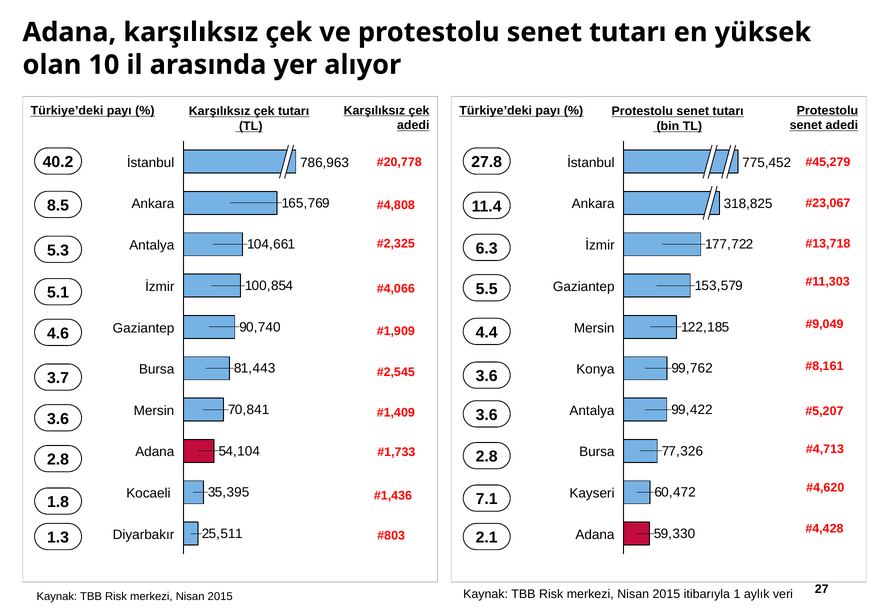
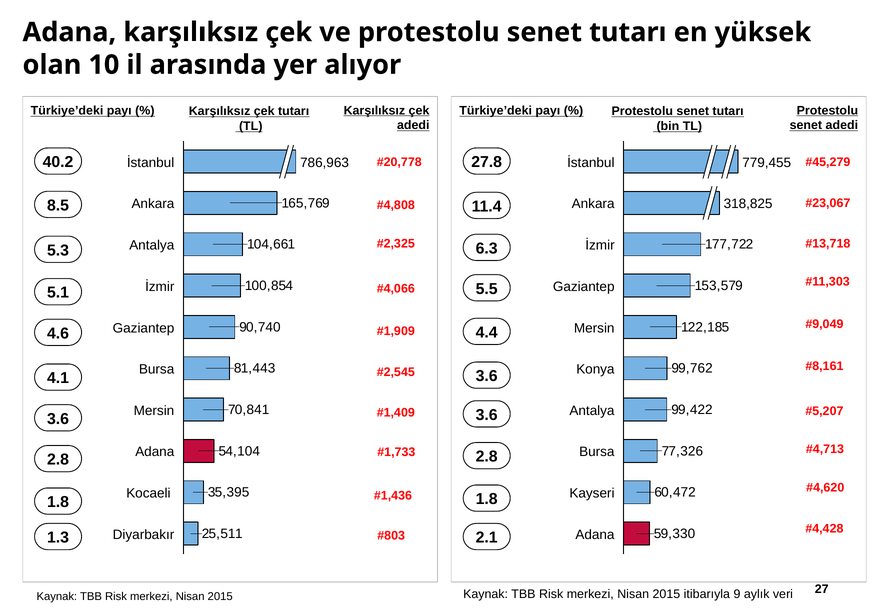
775,452: 775,452 -> 779,455
3.7: 3.7 -> 4.1
7.1 at (487, 499): 7.1 -> 1.8
1: 1 -> 9
